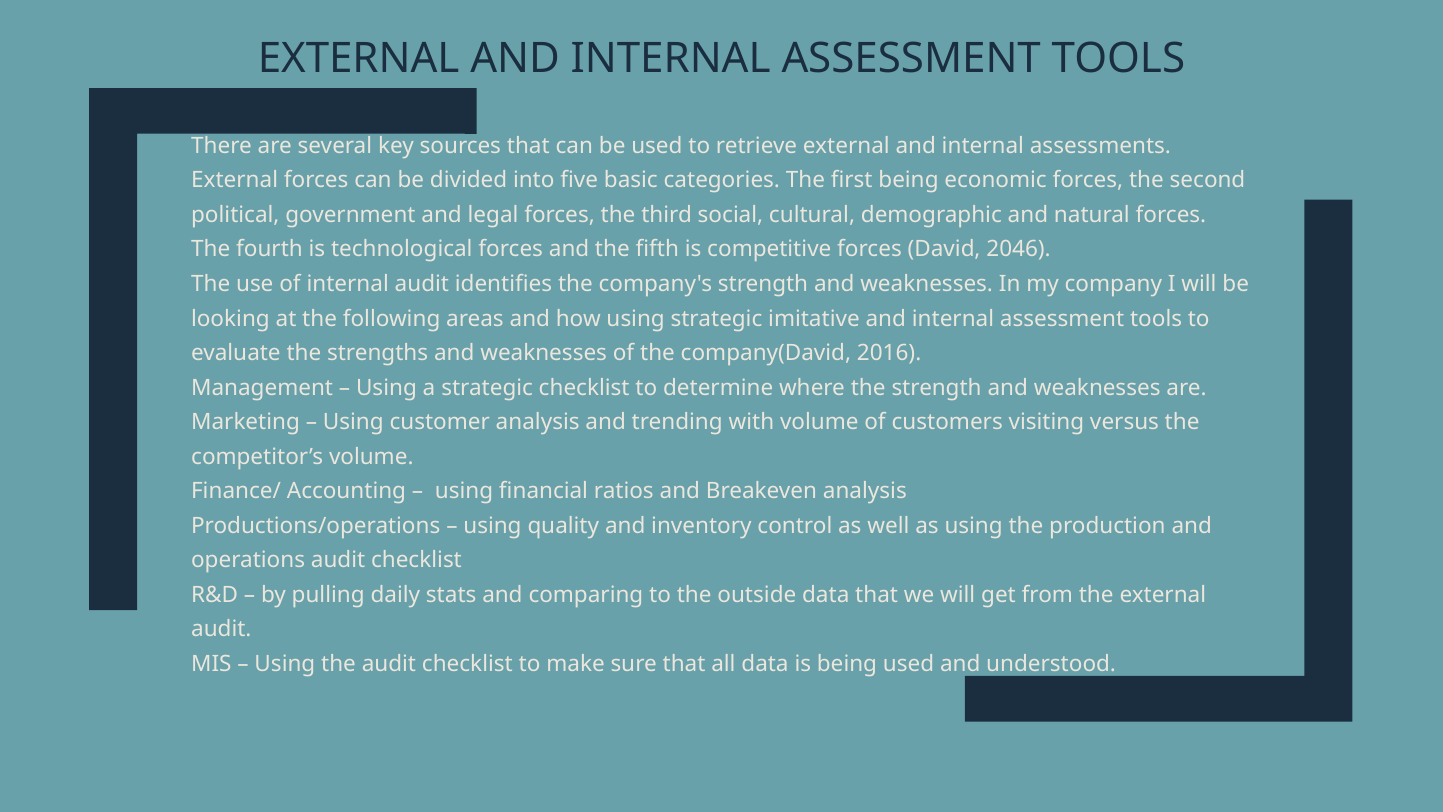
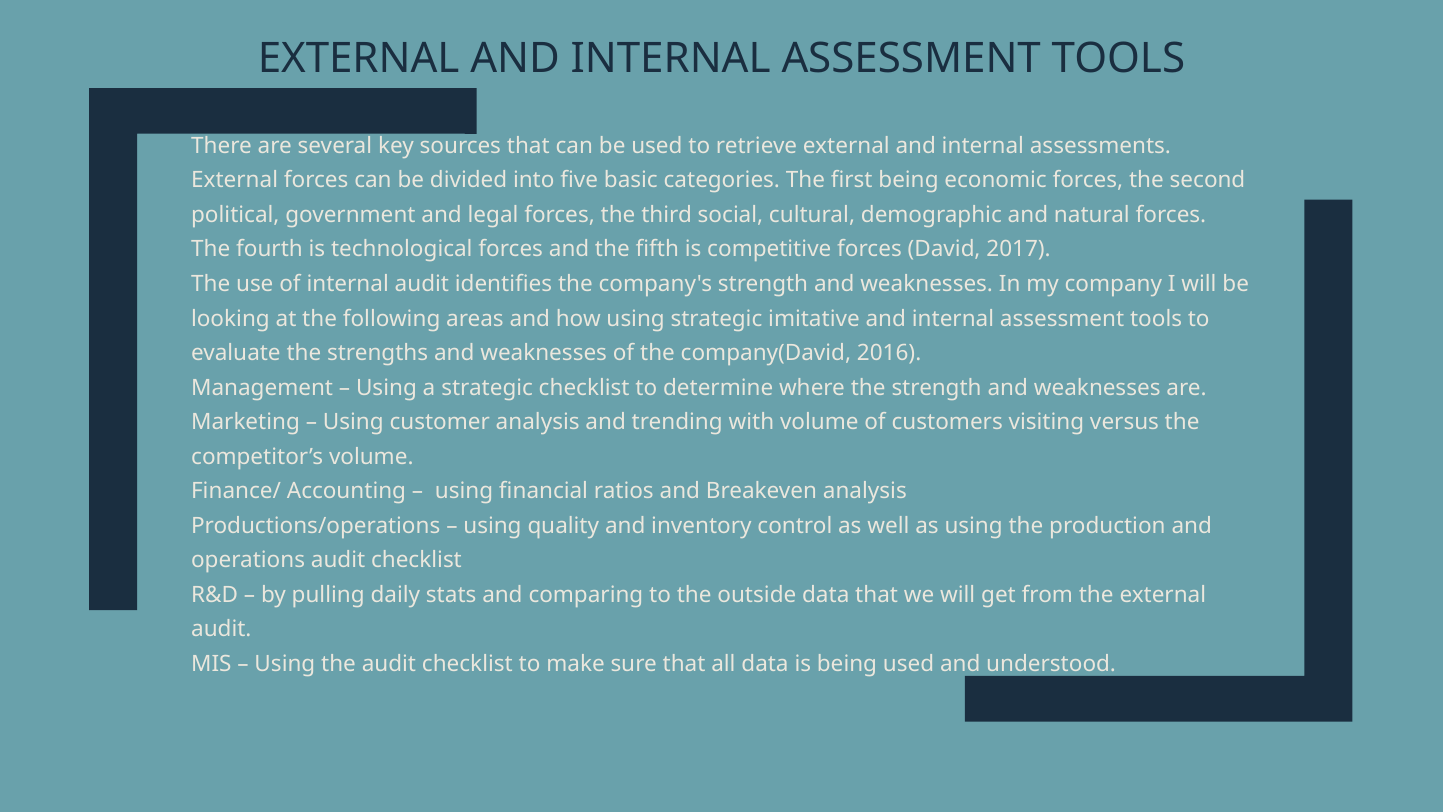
2046: 2046 -> 2017
